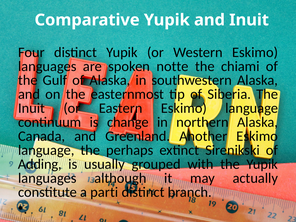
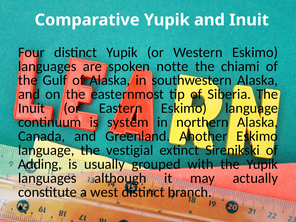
change: change -> system
perhaps: perhaps -> vestigial
parti: parti -> west
